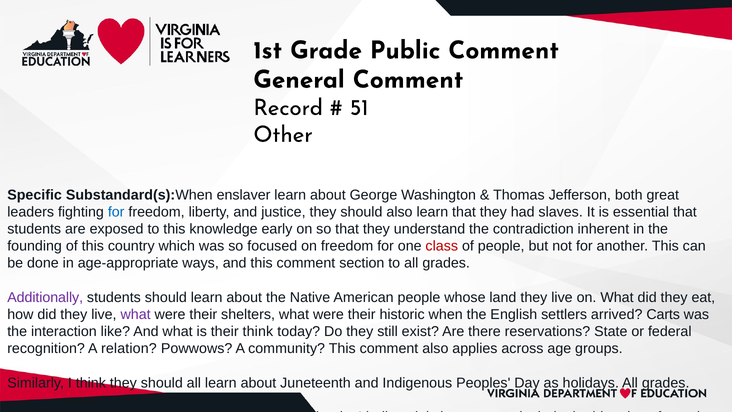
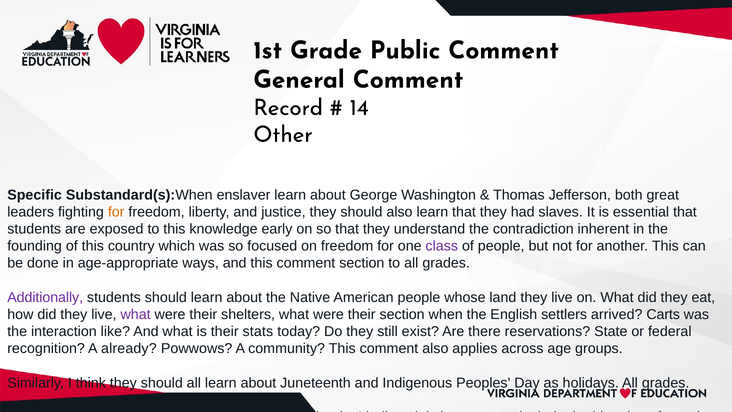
51: 51 -> 14
for at (116, 212) colour: blue -> orange
class colour: red -> purple
their historic: historic -> section
their think: think -> stats
relation: relation -> already
